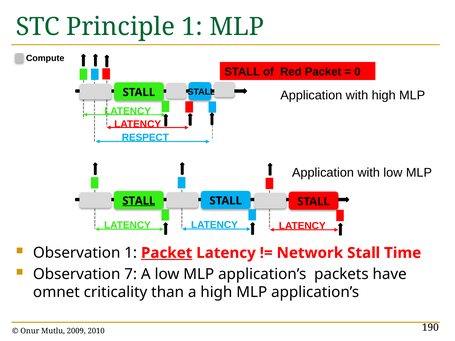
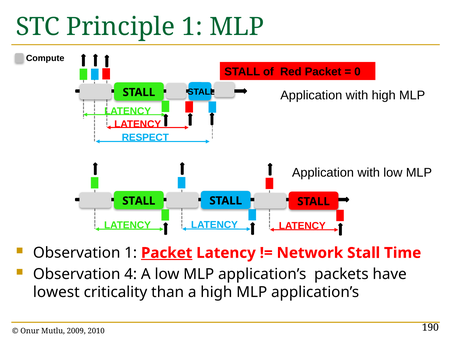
STALL at (139, 201) underline: present -> none
7: 7 -> 4
omnet: omnet -> lowest
